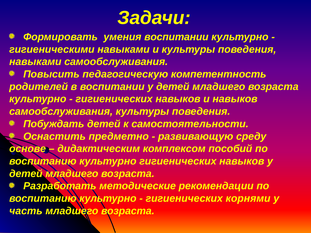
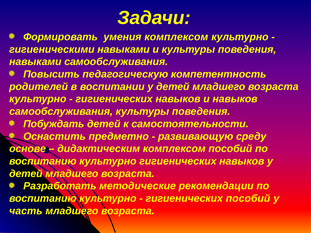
умения воспитании: воспитании -> комплексом
гигиенических корнями: корнями -> пособий
